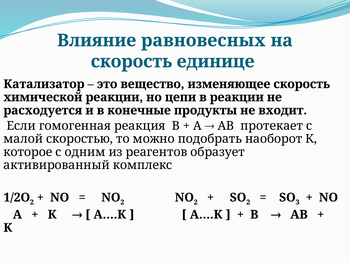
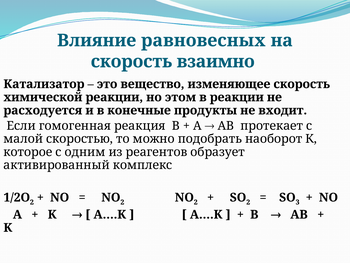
единице: единице -> взаимно
цепи: цепи -> этом
